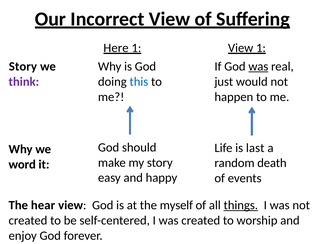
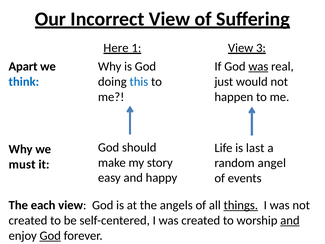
View 1: 1 -> 3
Story at (23, 66): Story -> Apart
think colour: purple -> blue
death: death -> angel
word: word -> must
hear: hear -> each
myself: myself -> angels
and at (290, 220) underline: none -> present
God at (50, 235) underline: none -> present
